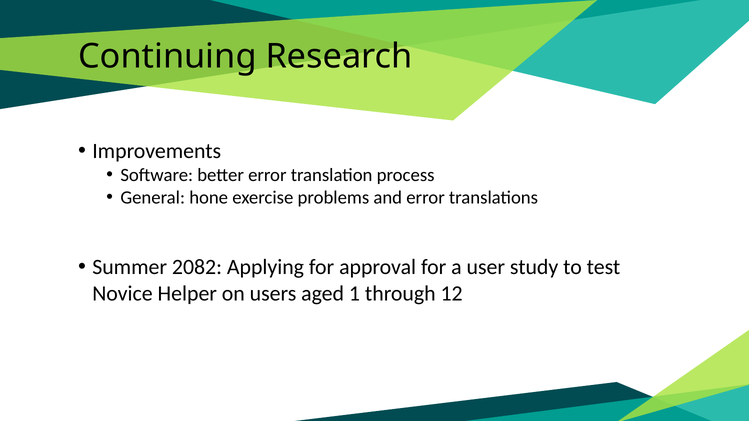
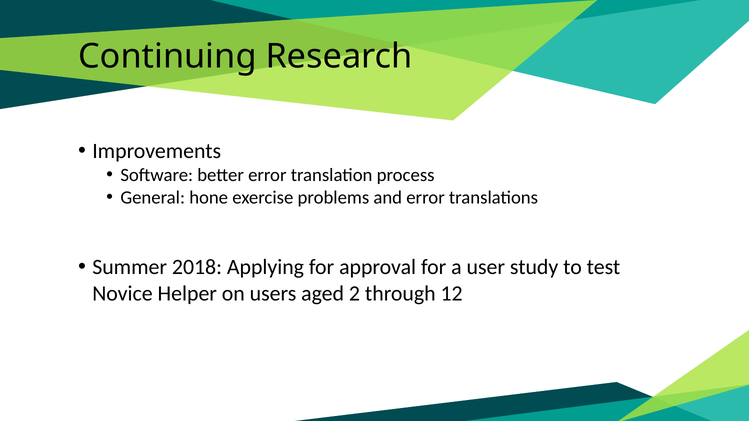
2082: 2082 -> 2018
1: 1 -> 2
